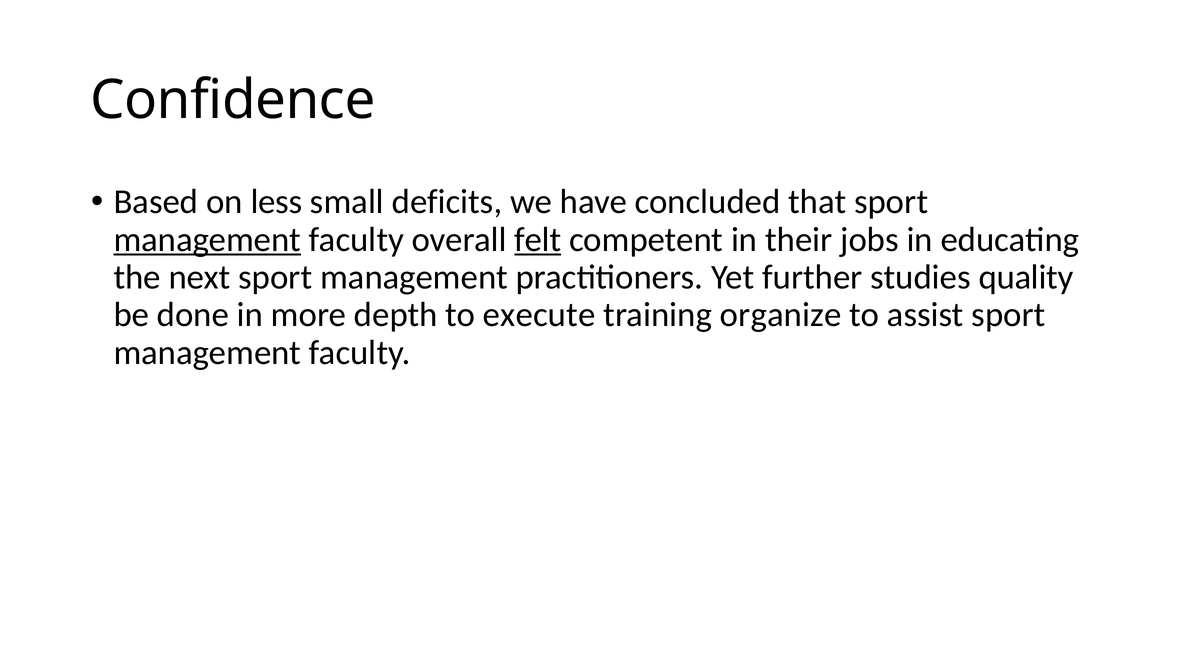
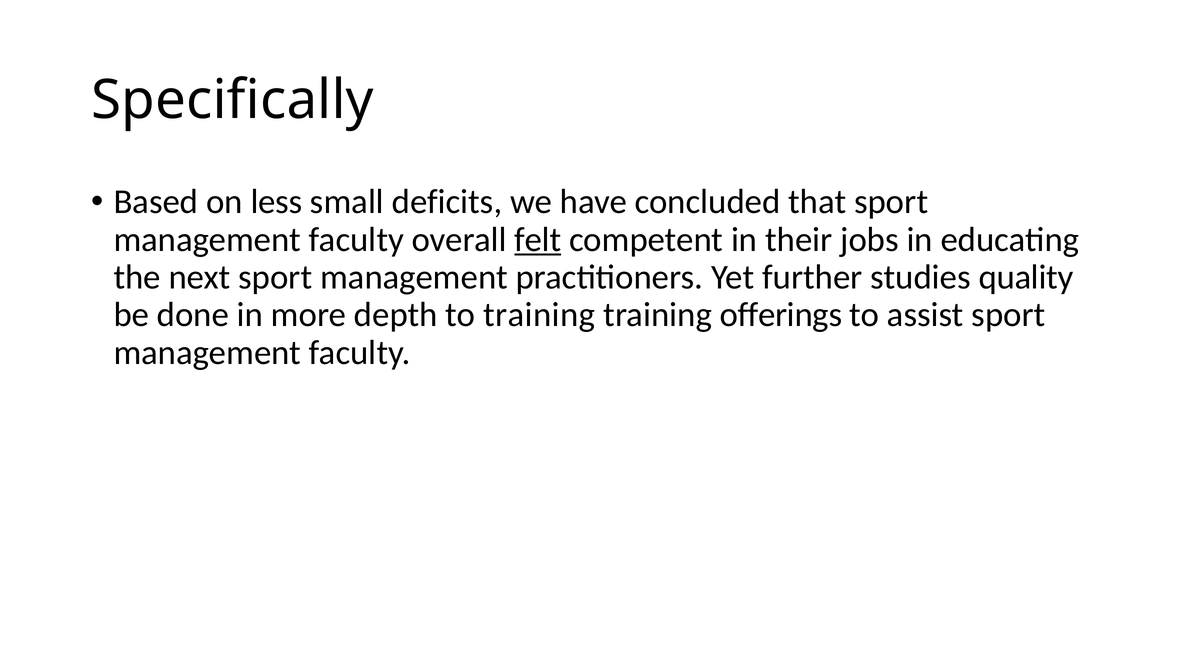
Confidence: Confidence -> Specifically
management at (207, 240) underline: present -> none
to execute: execute -> training
organize: organize -> offerings
